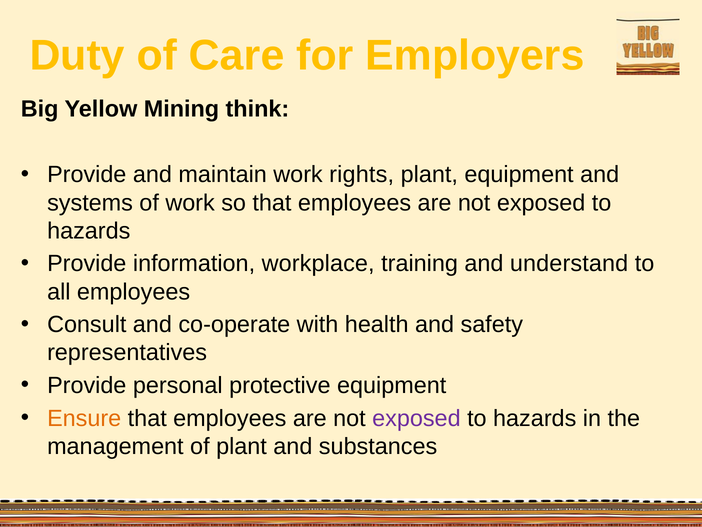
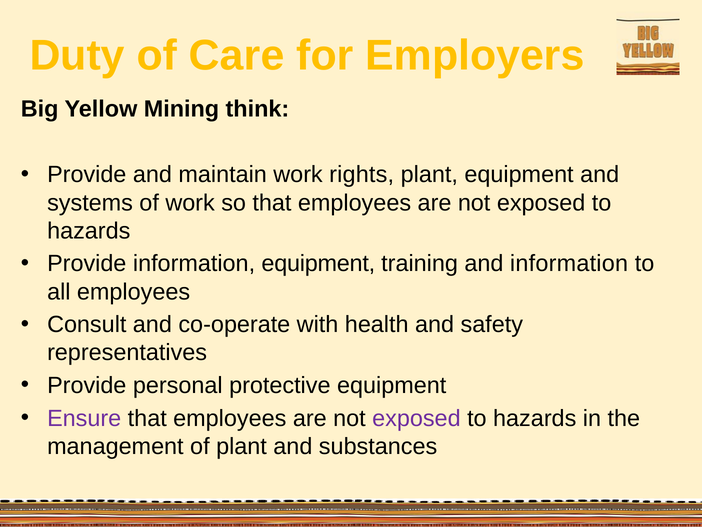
information workplace: workplace -> equipment
and understand: understand -> information
Ensure colour: orange -> purple
